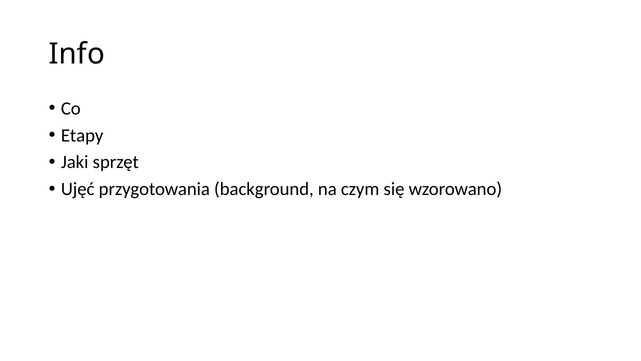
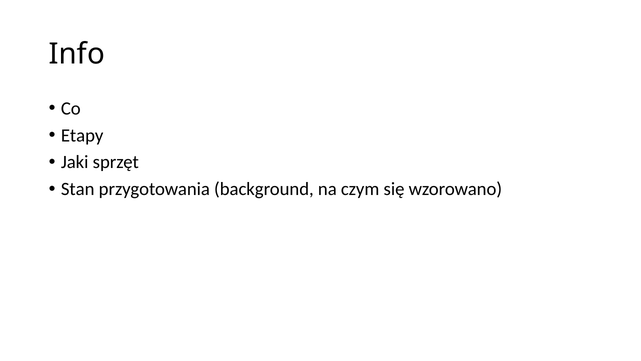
Ujęć: Ujęć -> Stan
